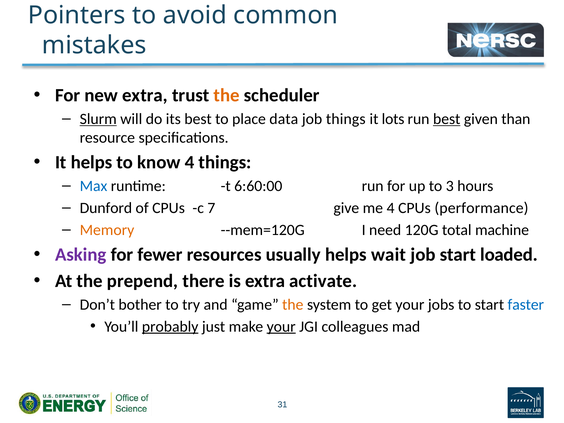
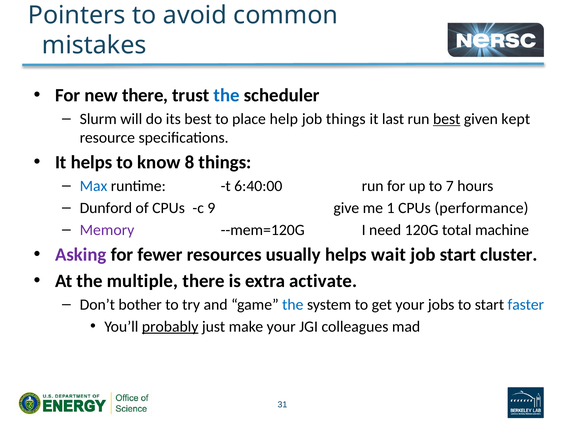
new extra: extra -> there
the at (227, 95) colour: orange -> blue
Slurm underline: present -> none
data: data -> help
lots: lots -> last
than: than -> kept
know 4: 4 -> 8
6:60:00: 6:60:00 -> 6:40:00
3: 3 -> 7
7: 7 -> 9
me 4: 4 -> 1
Memory colour: orange -> purple
loaded: loaded -> cluster
prepend: prepend -> multiple
the at (293, 305) colour: orange -> blue
your at (281, 326) underline: present -> none
